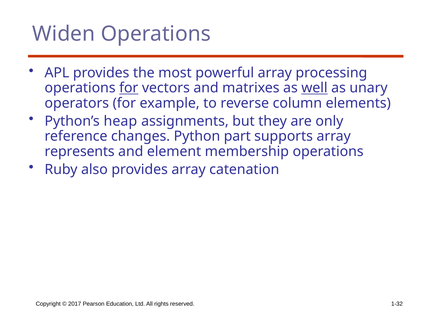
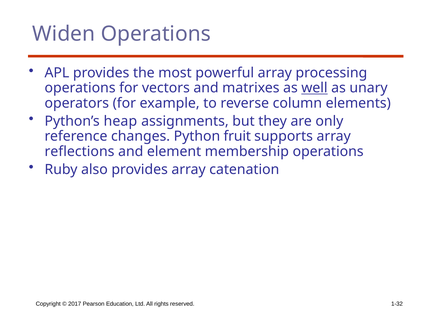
for at (129, 88) underline: present -> none
part: part -> fruit
represents: represents -> reflections
